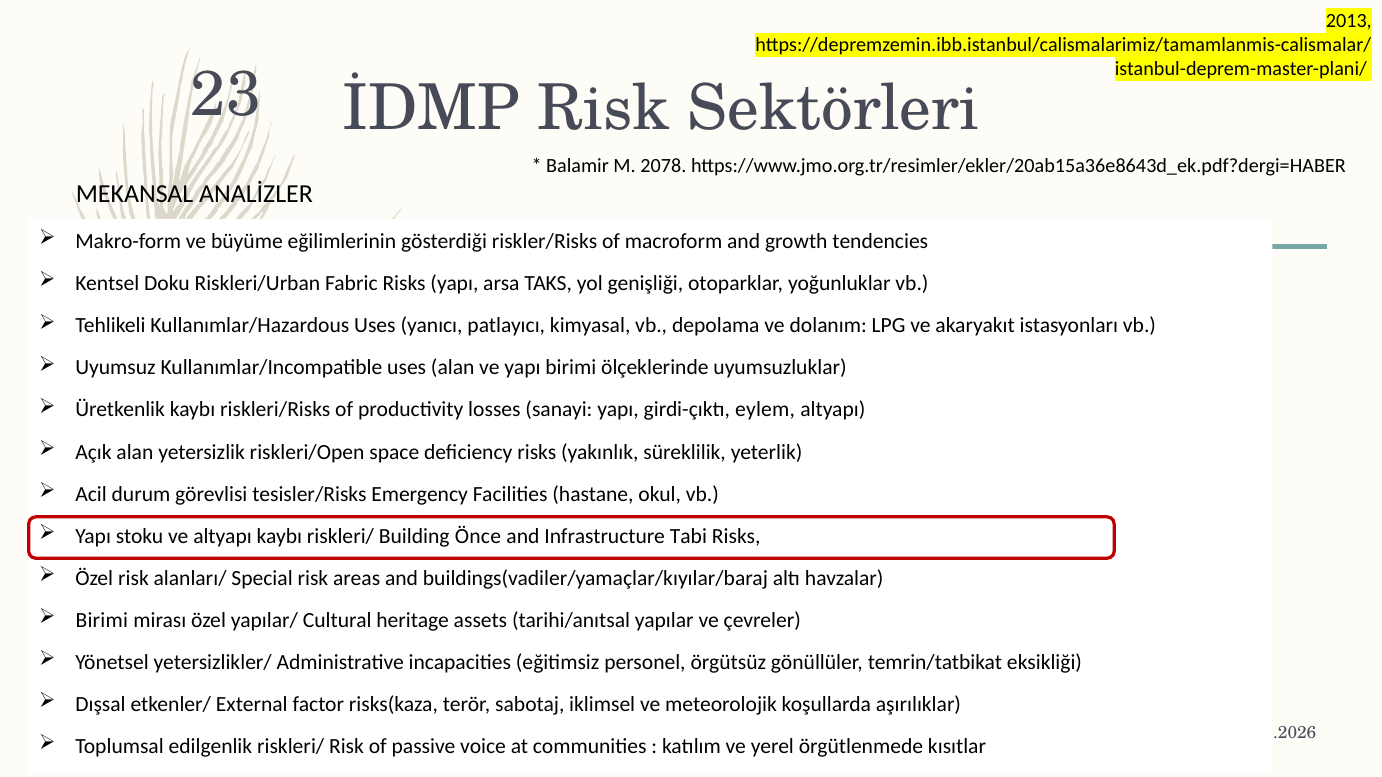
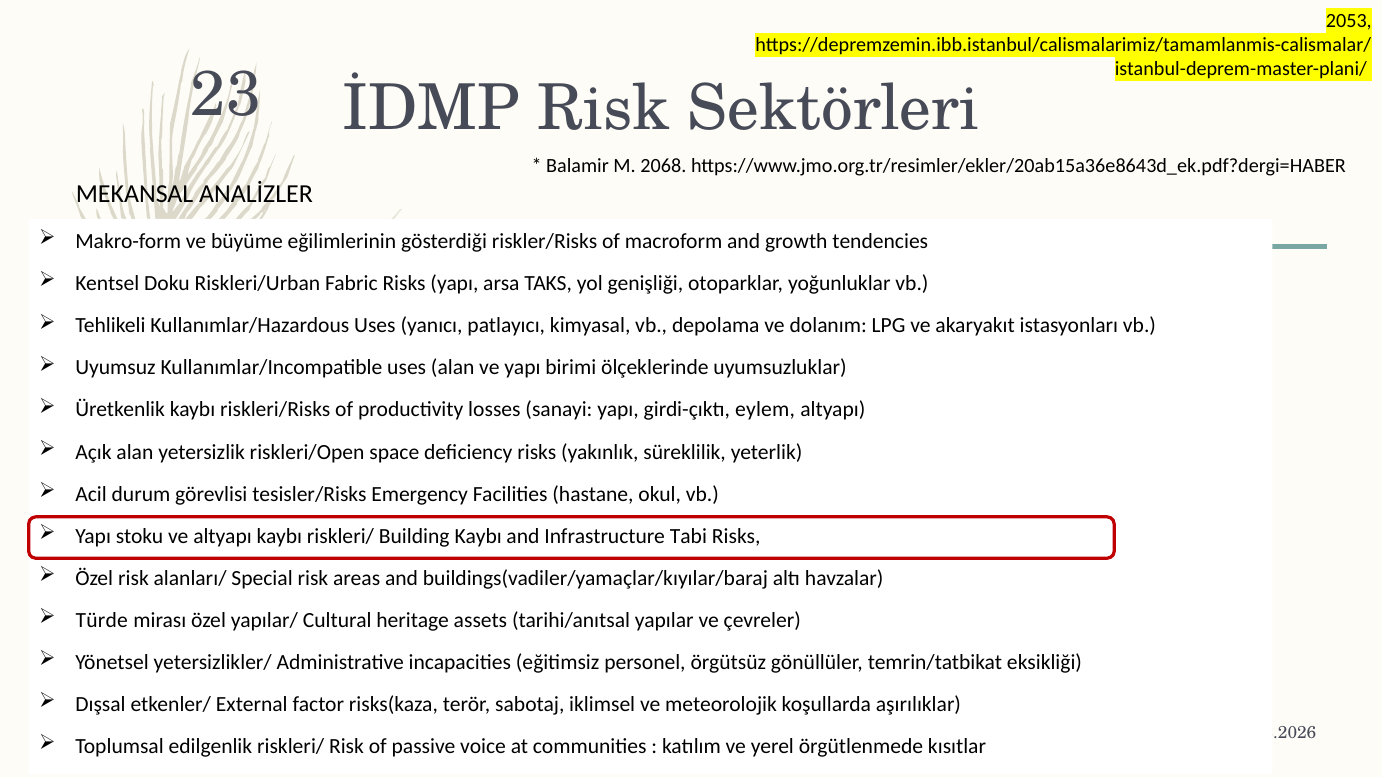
2013: 2013 -> 2053
2078: 2078 -> 2068
Building Önce: Önce -> Kaybı
Birimi at (102, 621): Birimi -> Türde
